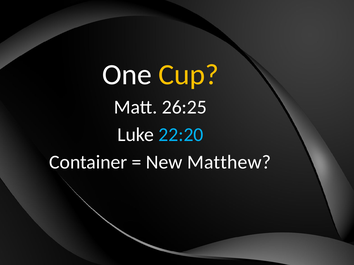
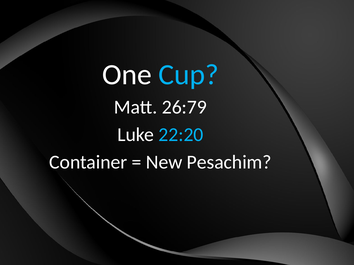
Cup colour: yellow -> light blue
26:25: 26:25 -> 26:79
Matthew: Matthew -> Pesachim
